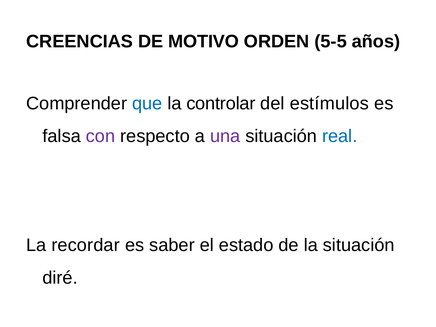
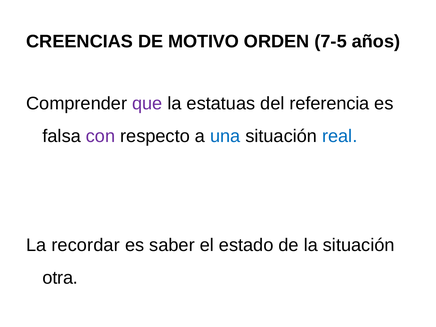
5-5: 5-5 -> 7-5
que colour: blue -> purple
controlar: controlar -> estatuas
estímulos: estímulos -> referencia
una colour: purple -> blue
diré: diré -> otra
